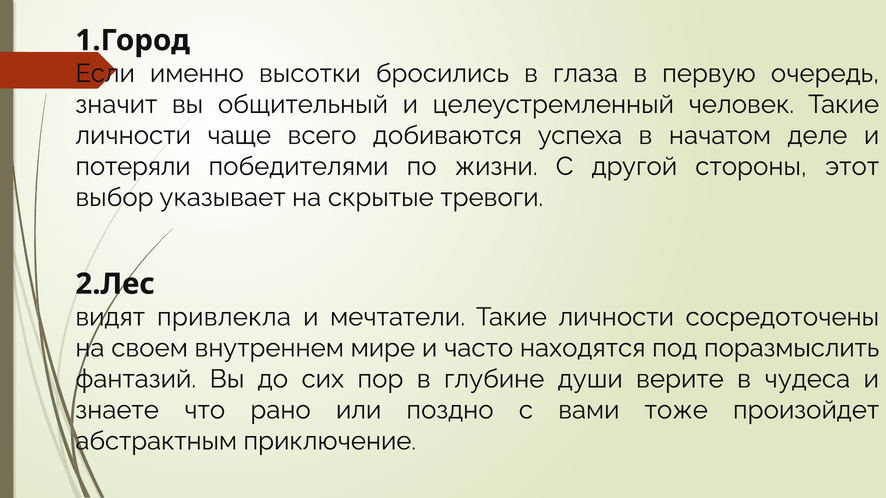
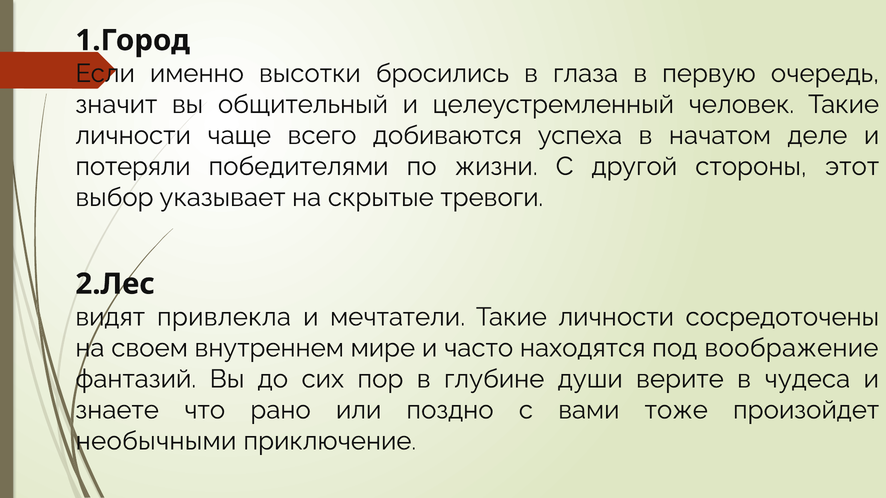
поразмыслить: поразмыслить -> воображение
абстрактным: абстрактным -> необычными
